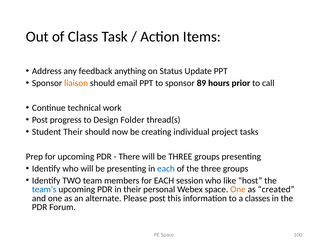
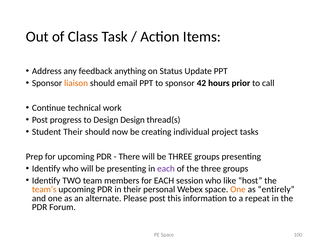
89: 89 -> 42
Design Folder: Folder -> Design
each at (166, 169) colour: blue -> purple
team’s colour: blue -> orange
created: created -> entirely
classes: classes -> repeat
